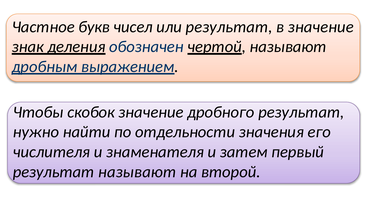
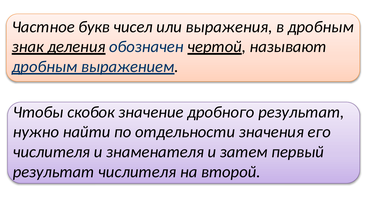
или результат: результат -> выражения
в значение: значение -> дробным
результат называют: называют -> числителя
